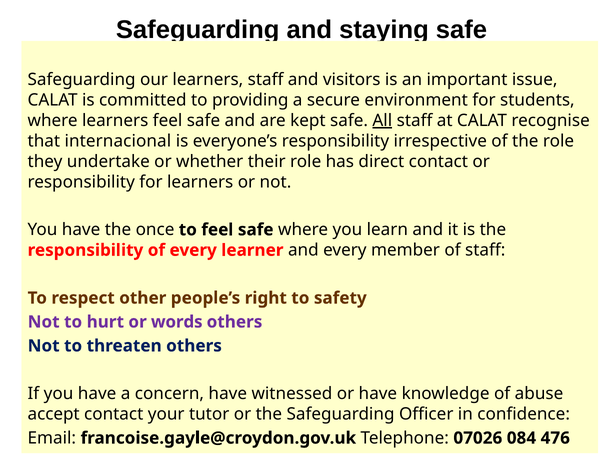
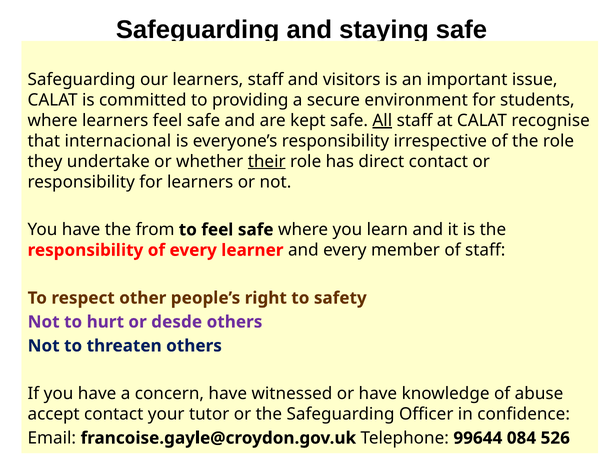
their underline: none -> present
once: once -> from
words: words -> desde
07026: 07026 -> 99644
476: 476 -> 526
